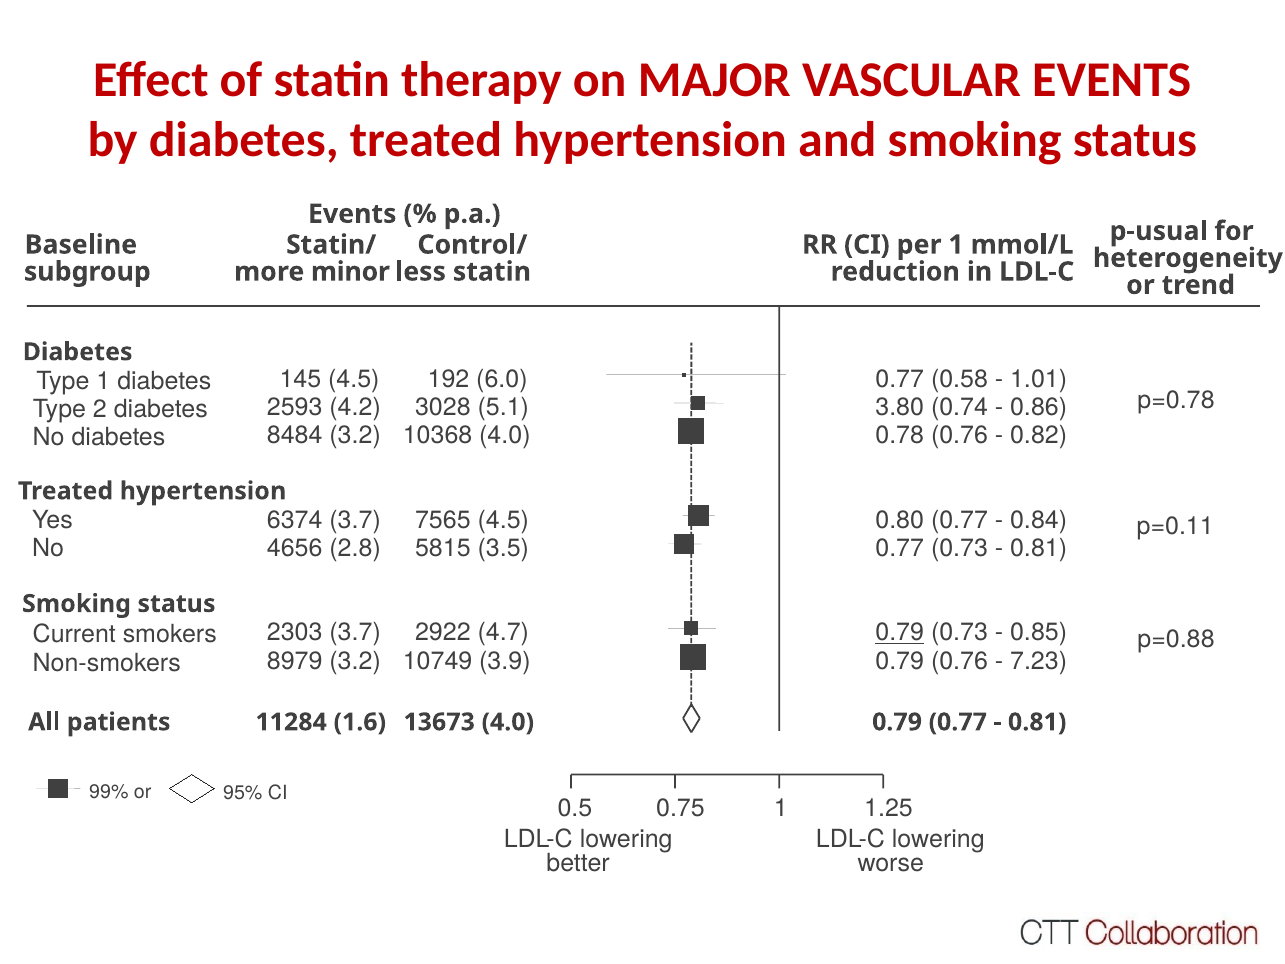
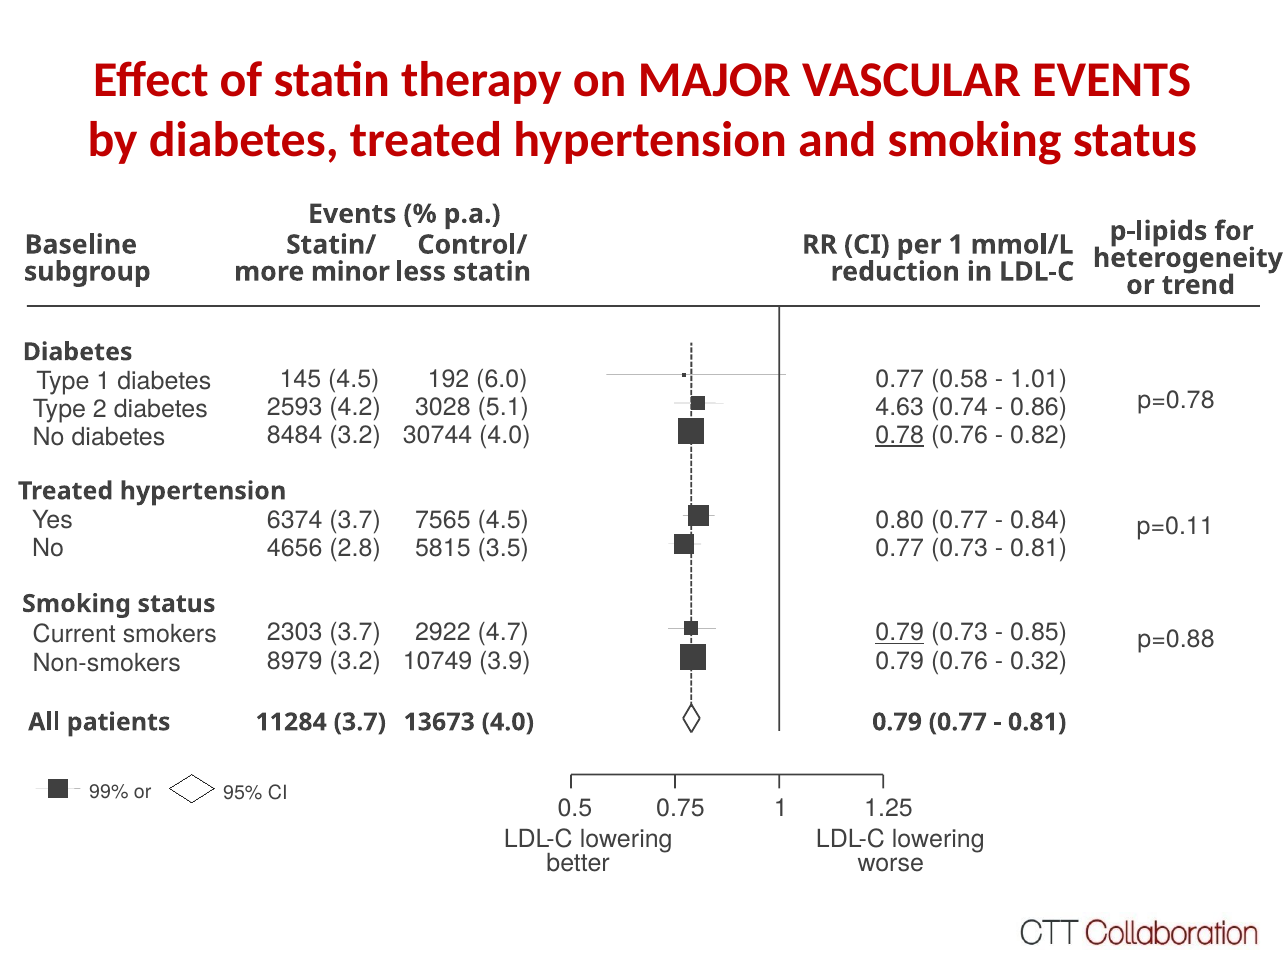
p-usual: p-usual -> p-lipids
3.80: 3.80 -> 4.63
10368: 10368 -> 30744
0.78 underline: none -> present
7.23: 7.23 -> 0.32
11284 1.6: 1.6 -> 3.7
